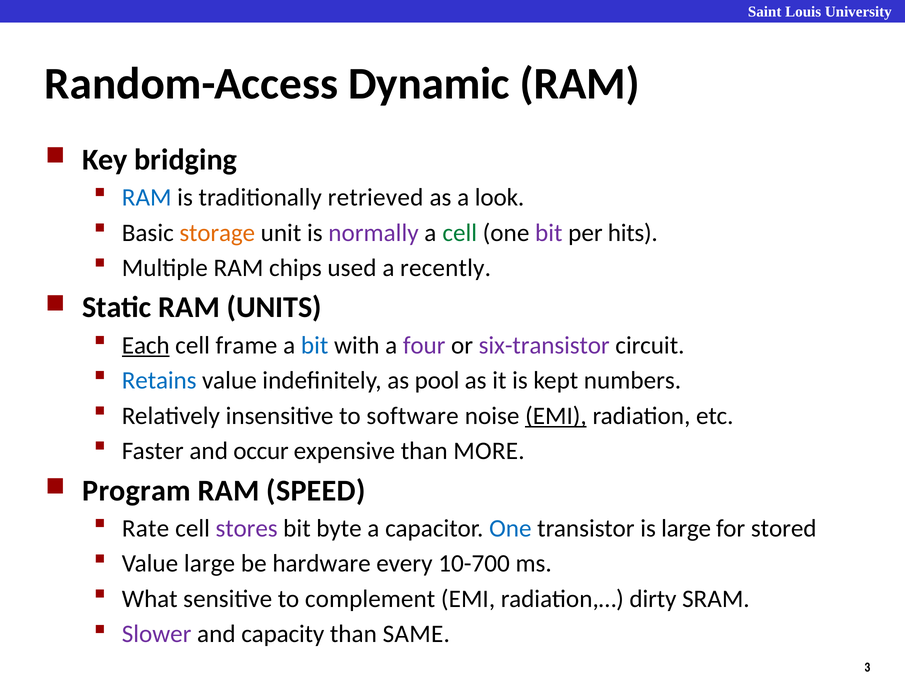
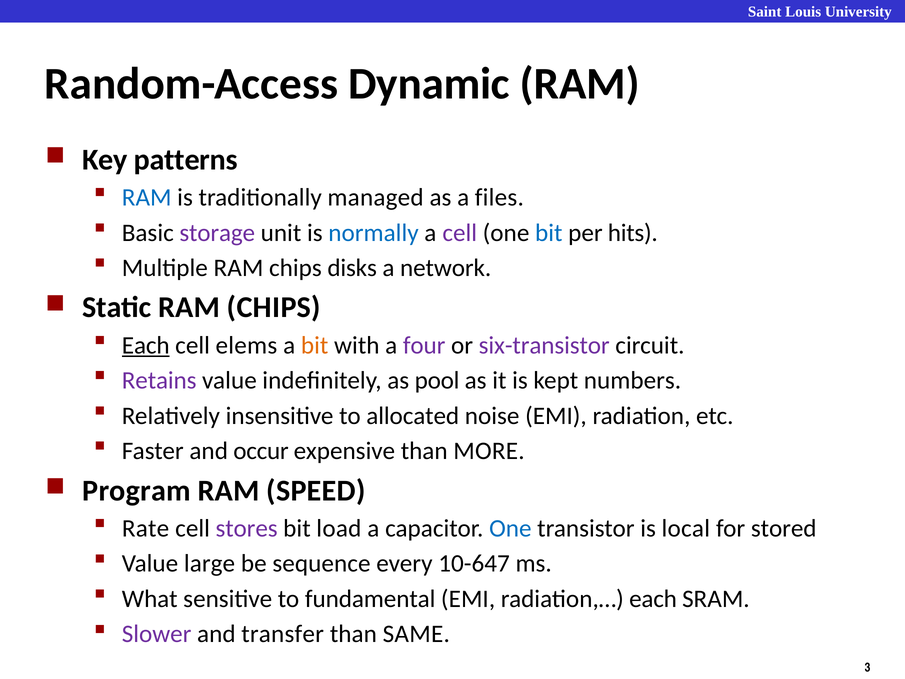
bridging: bridging -> patterns
retrieved: retrieved -> managed
look: look -> files
storage colour: orange -> purple
normally colour: purple -> blue
cell at (460, 233) colour: green -> purple
bit at (549, 233) colour: purple -> blue
used: used -> disks
recently: recently -> network
Static RAM UNITS: UNITS -> CHIPS
frame: frame -> elems
bit at (315, 345) colour: blue -> orange
Retains colour: blue -> purple
software: software -> allocated
EMI at (556, 416) underline: present -> none
byte: byte -> load
is large: large -> local
hardware: hardware -> sequence
10-700: 10-700 -> 10-647
complement: complement -> fundamental
radiation,… dirty: dirty -> each
capacity: capacity -> transfer
